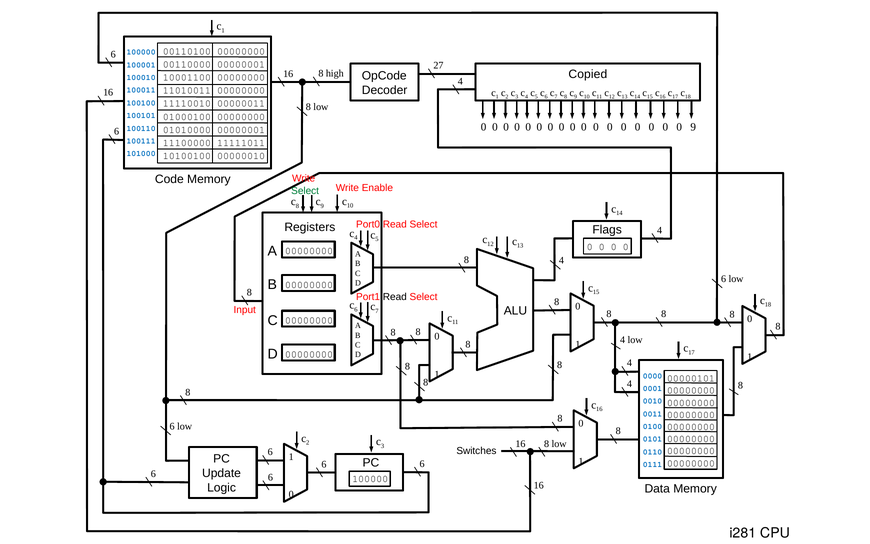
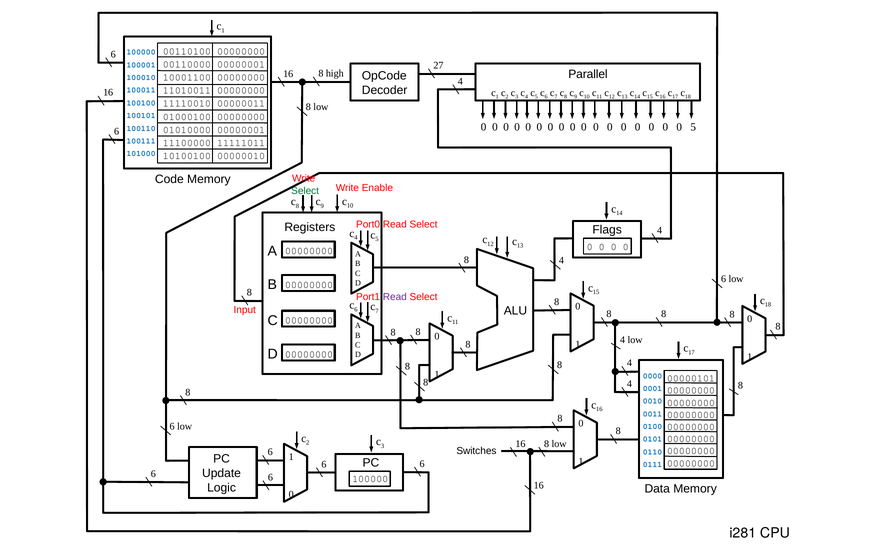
Copied: Copied -> Parallel
0 9: 9 -> 5
Read at (395, 297) colour: black -> purple
